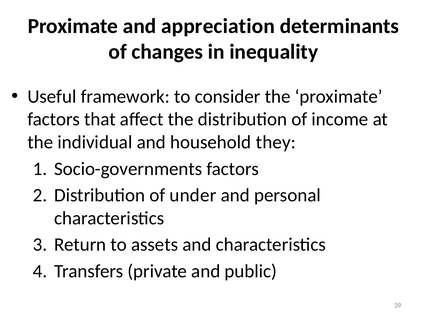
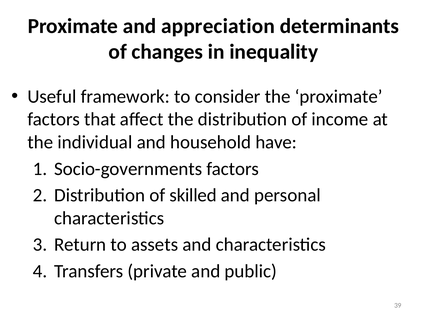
they: they -> have
under: under -> skilled
